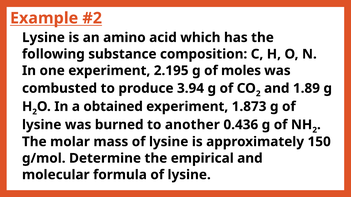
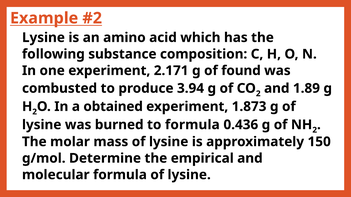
2.195: 2.195 -> 2.171
moles: moles -> found
to another: another -> formula
